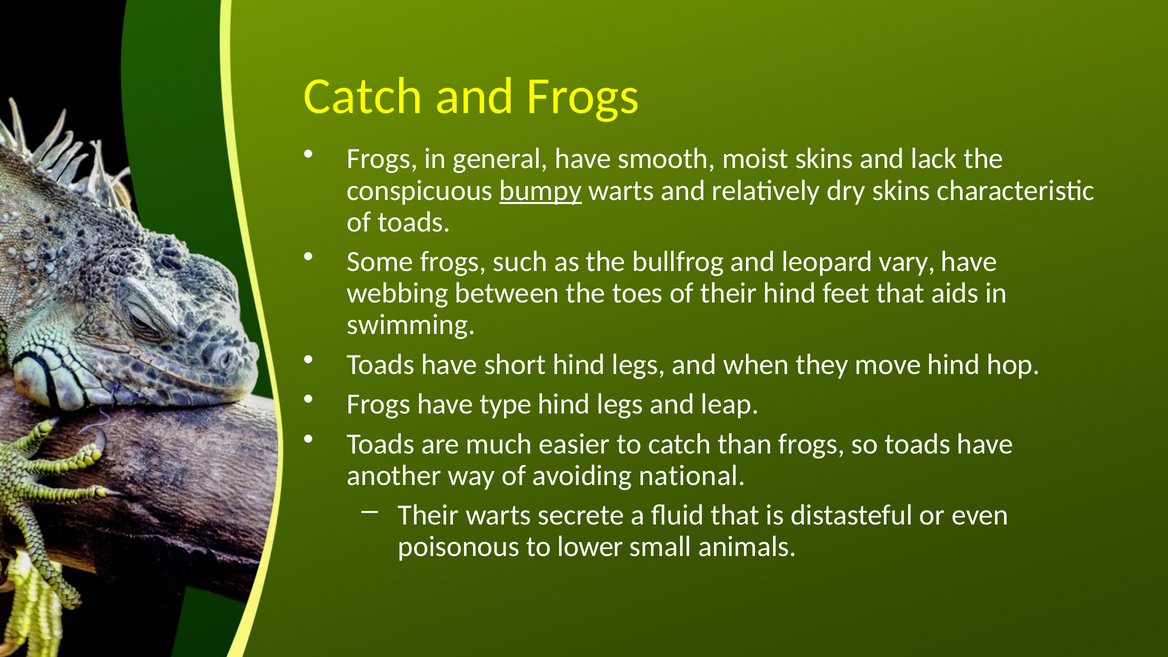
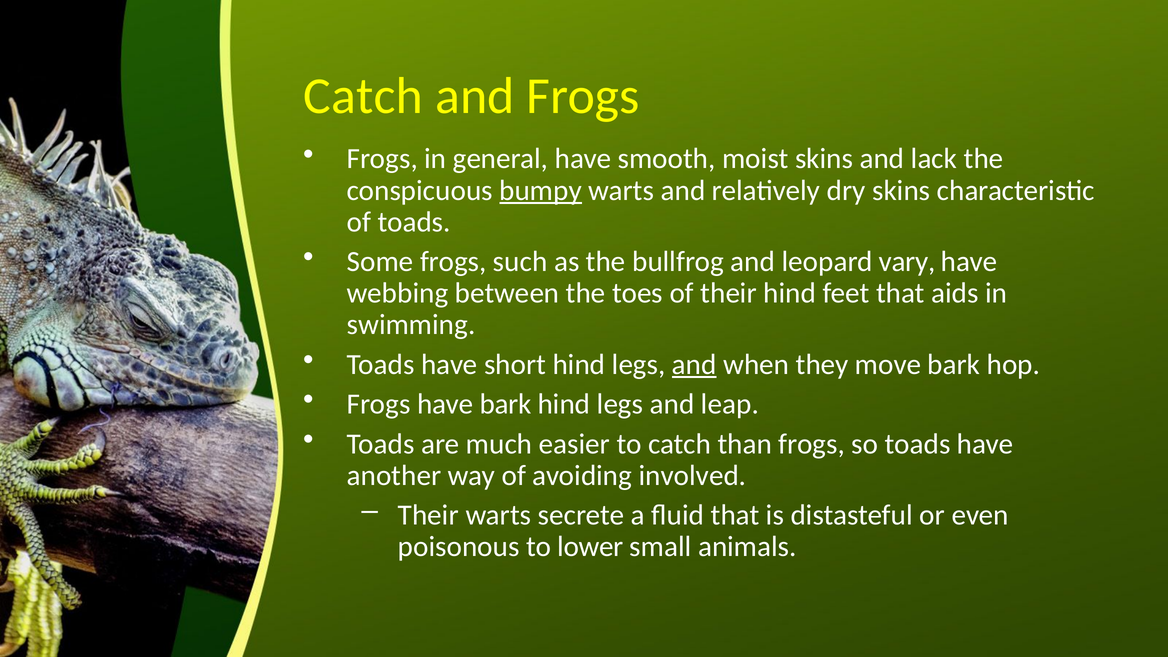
and at (694, 364) underline: none -> present
move hind: hind -> bark
have type: type -> bark
national: national -> involved
